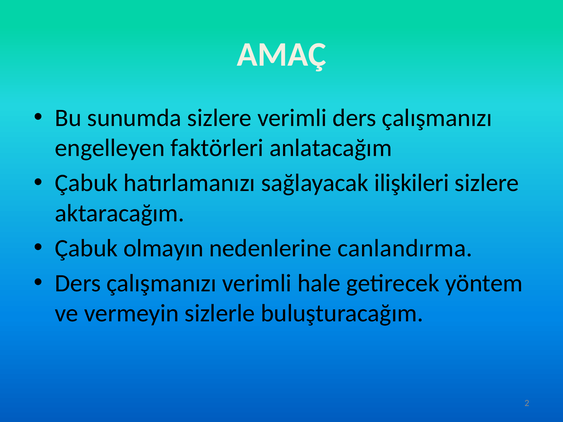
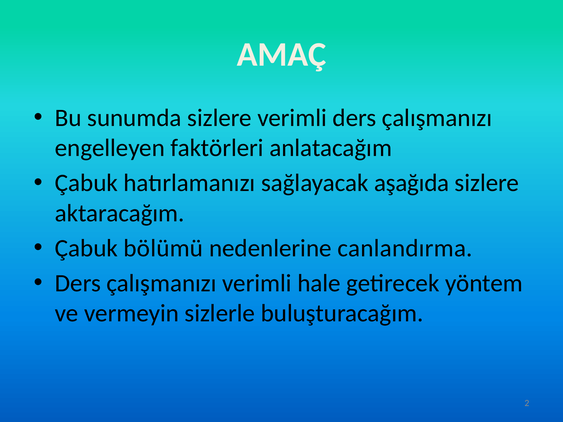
ilişkileri: ilişkileri -> aşağıda
olmayın: olmayın -> bölümü
